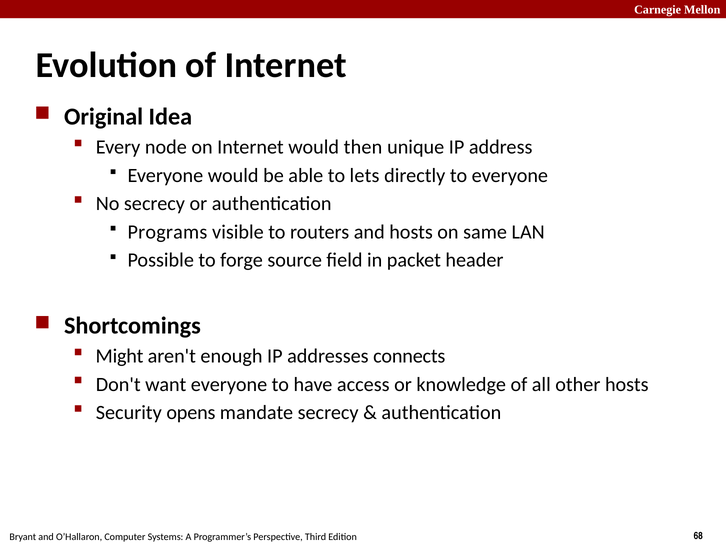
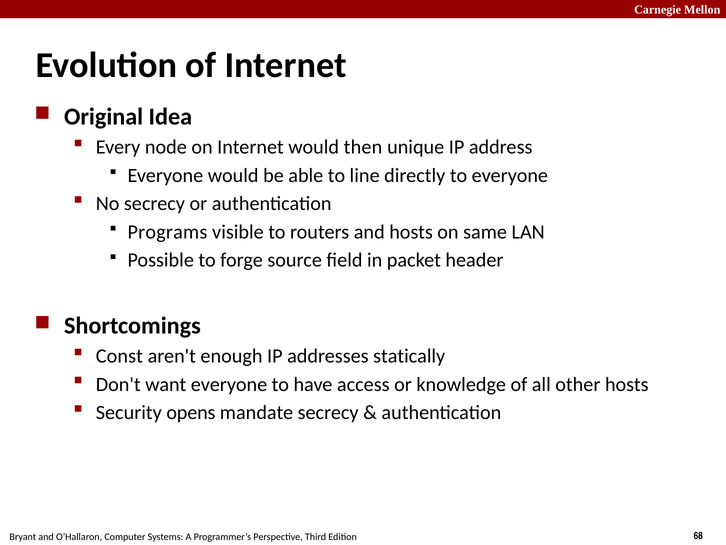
lets: lets -> line
Might: Might -> Const
connects: connects -> statically
